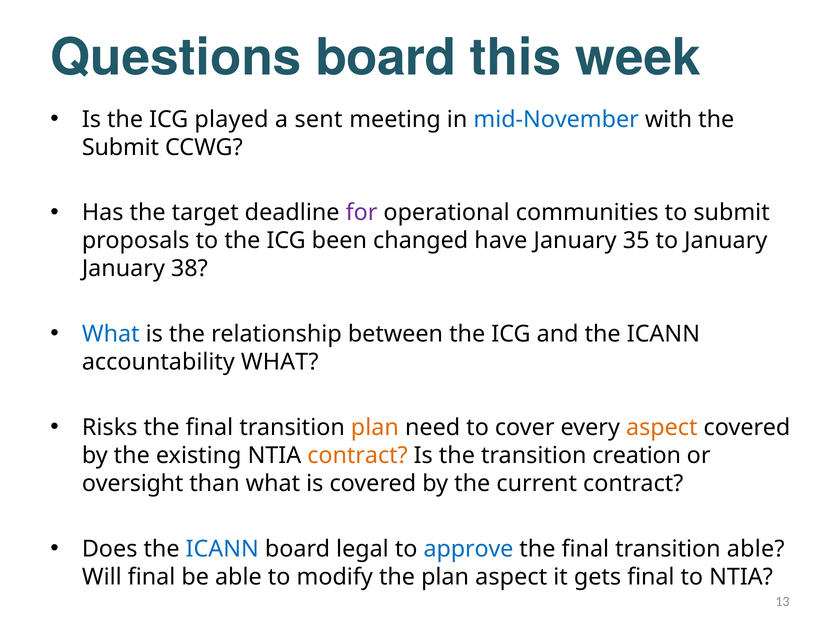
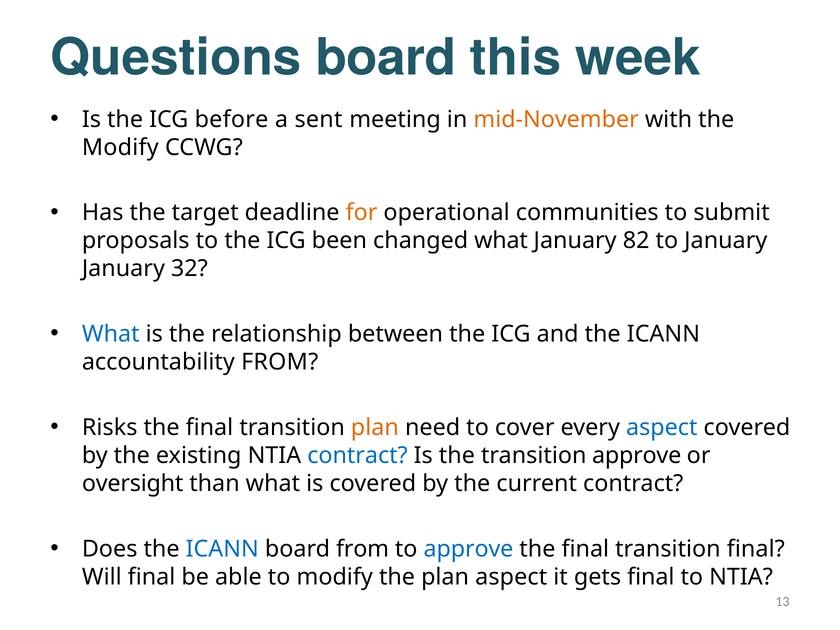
played: played -> before
mid-November colour: blue -> orange
Submit at (120, 147): Submit -> Modify
for colour: purple -> orange
changed have: have -> what
35: 35 -> 82
38: 38 -> 32
accountability WHAT: WHAT -> FROM
aspect at (662, 427) colour: orange -> blue
contract at (357, 455) colour: orange -> blue
transition creation: creation -> approve
board legal: legal -> from
transition able: able -> final
